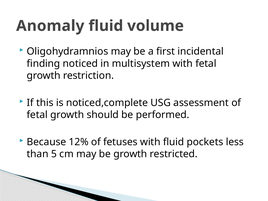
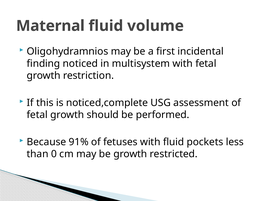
Anomaly: Anomaly -> Maternal
12%: 12% -> 91%
5: 5 -> 0
